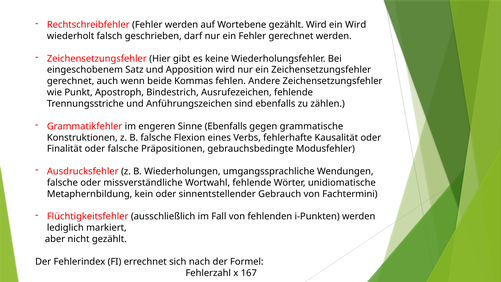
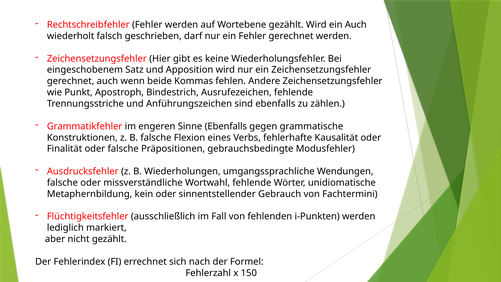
ein Wird: Wird -> Auch
167: 167 -> 150
